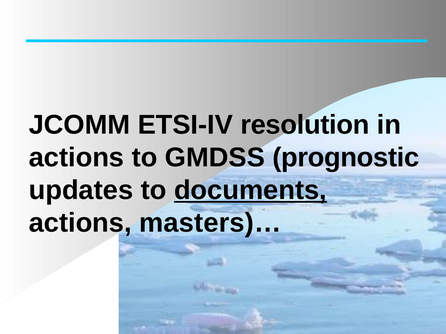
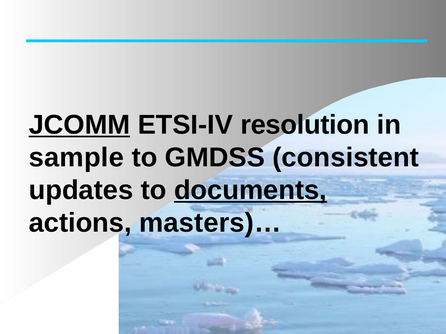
JCOMM underline: none -> present
actions at (76, 158): actions -> sample
prognostic: prognostic -> consistent
